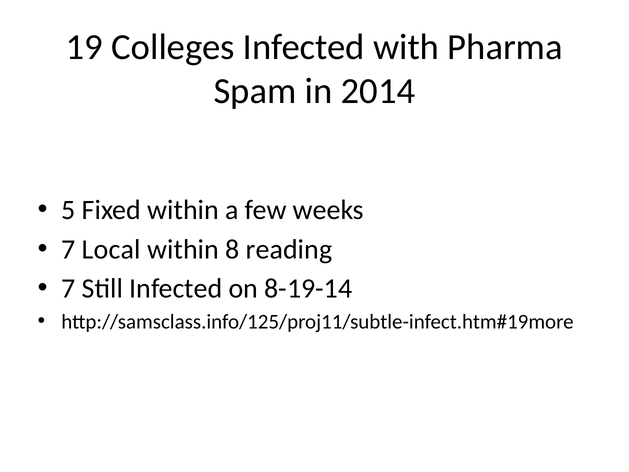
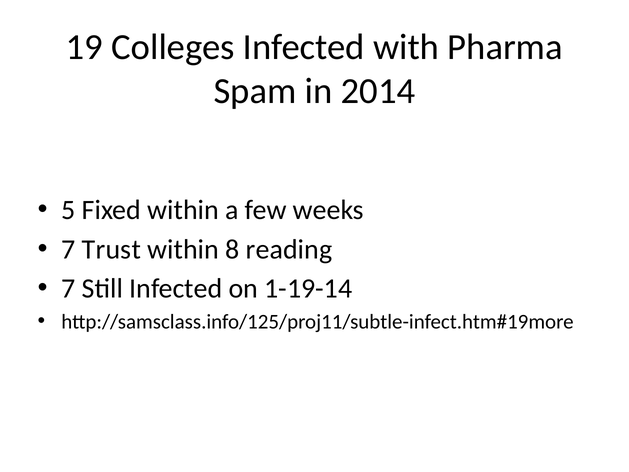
Local: Local -> Trust
8-19-14: 8-19-14 -> 1-19-14
